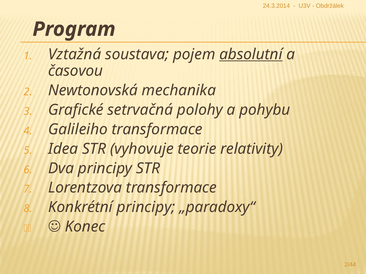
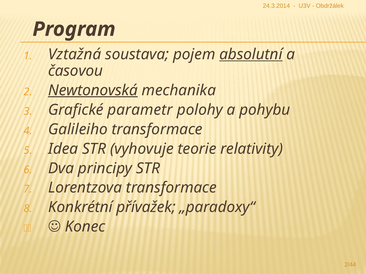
Newtonovská underline: none -> present
setrvačná: setrvačná -> parametr
Konkrétní principy: principy -> přívažek
